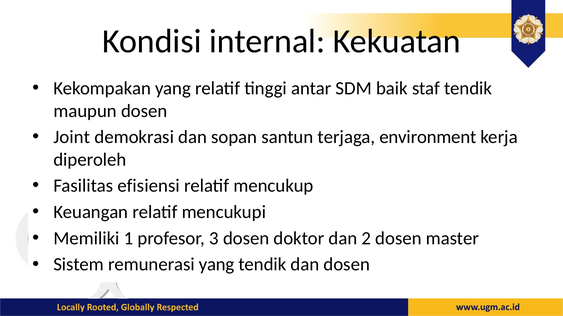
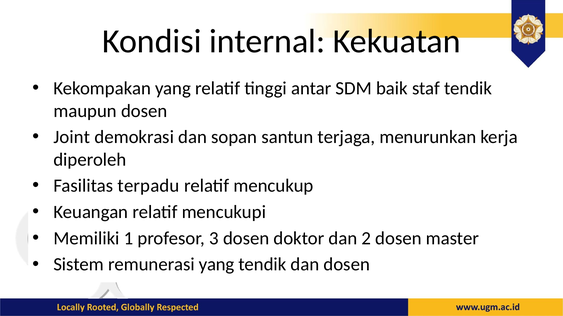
environment: environment -> menurunkan
efisiensi: efisiensi -> terpadu
